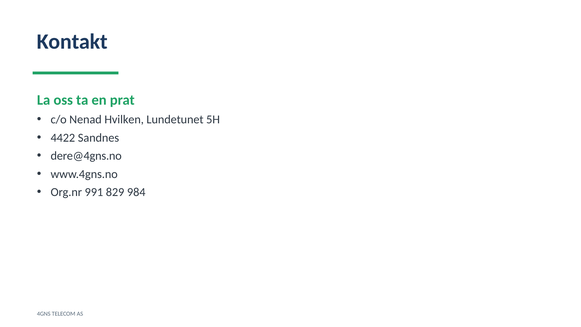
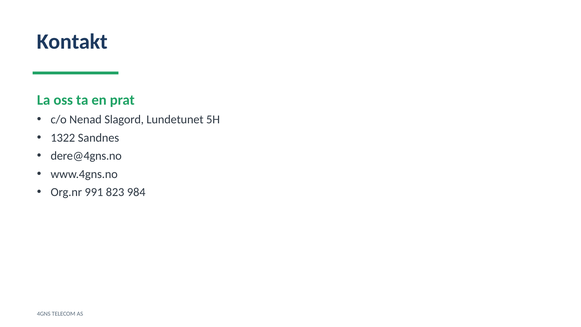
Hvilken: Hvilken -> Slagord
4422: 4422 -> 1322
829: 829 -> 823
